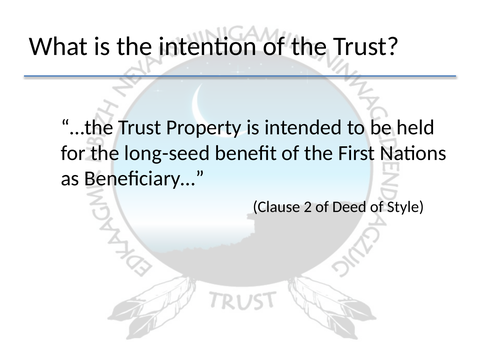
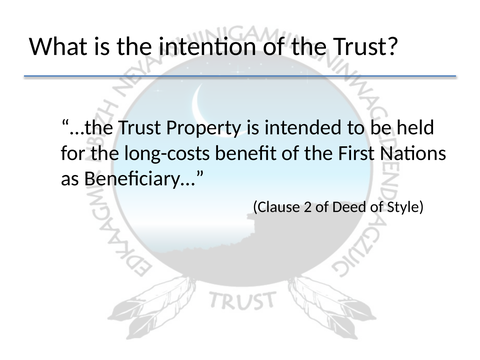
long-seed: long-seed -> long-costs
